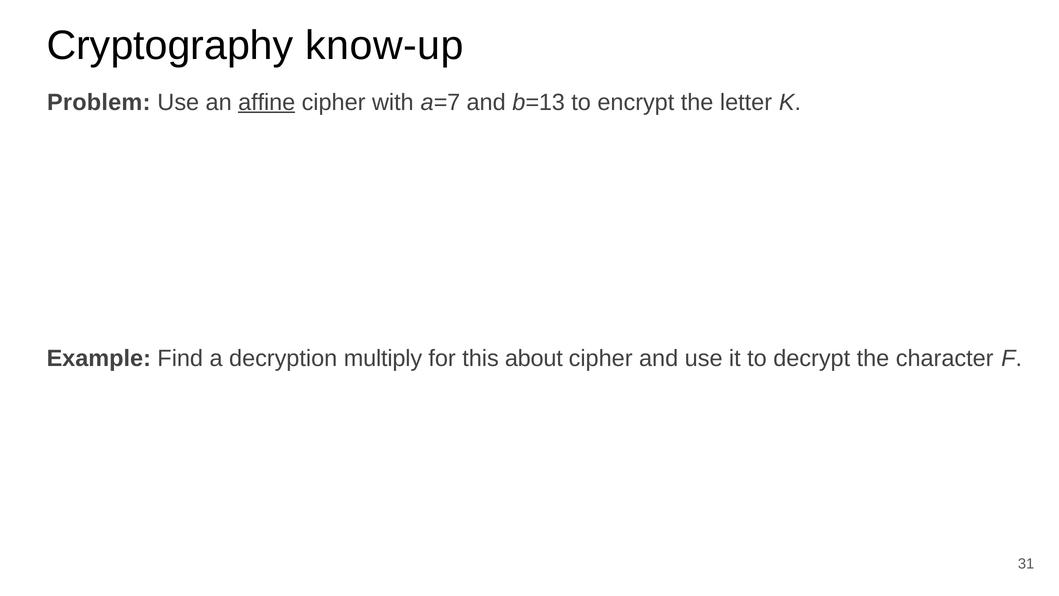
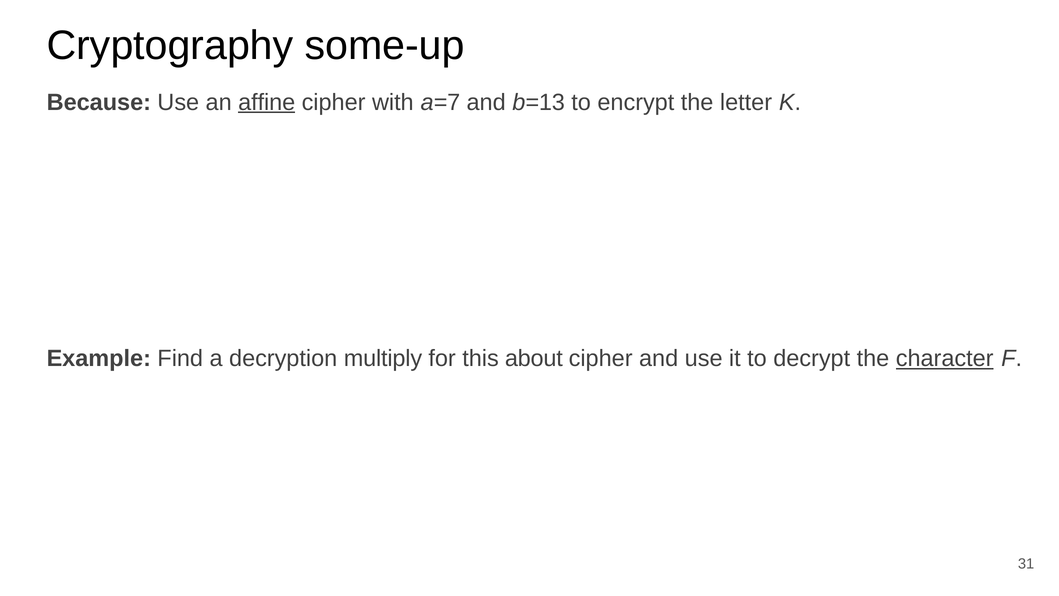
know-up: know-up -> some-up
Problem: Problem -> Because
character underline: none -> present
